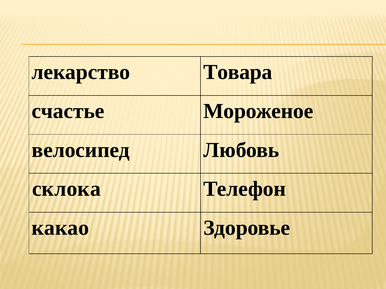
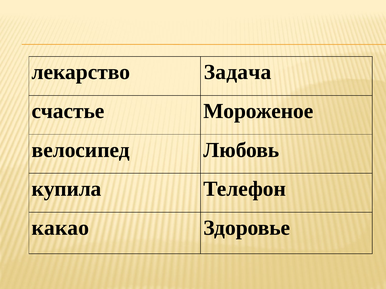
Товара: Товара -> Задача
склока: склока -> купила
